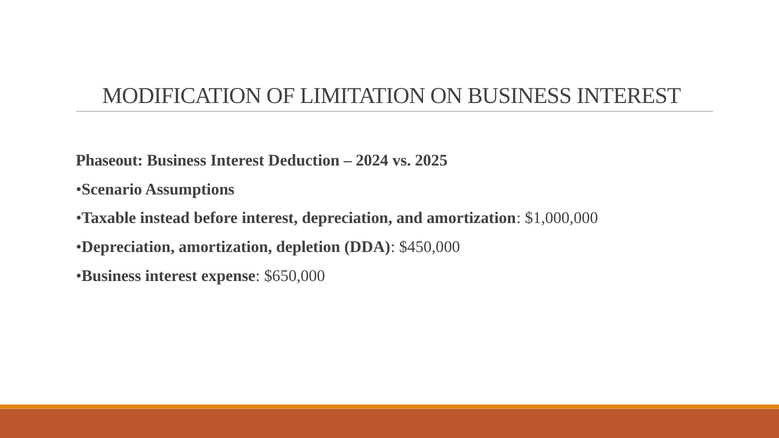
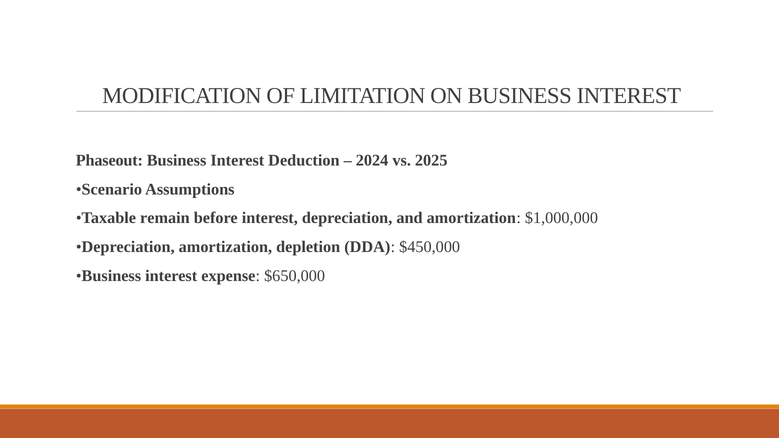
instead: instead -> remain
